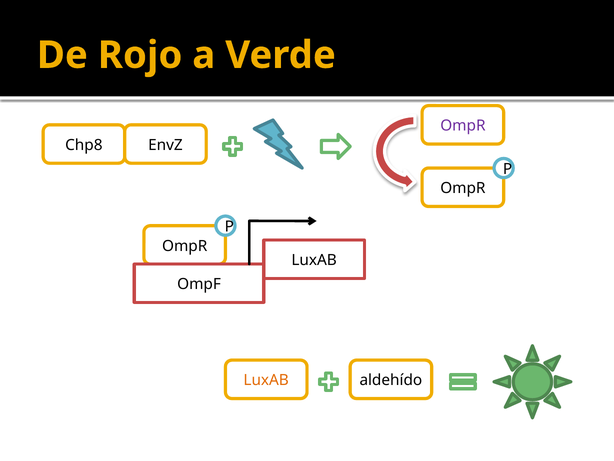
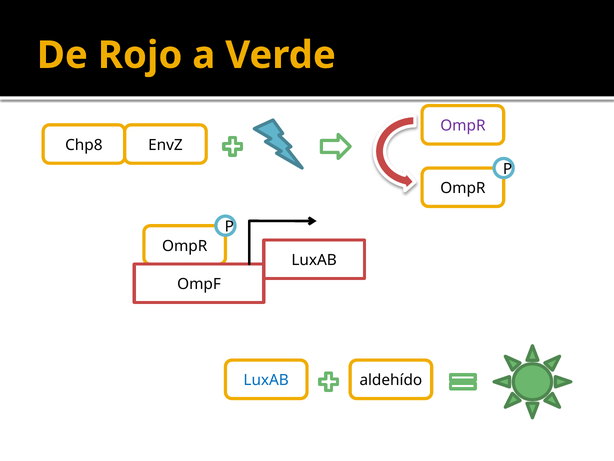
LuxAB at (266, 380) colour: orange -> blue
